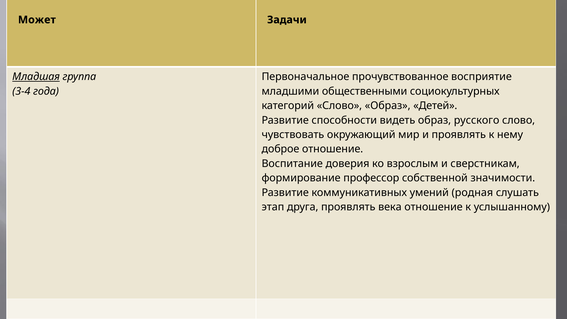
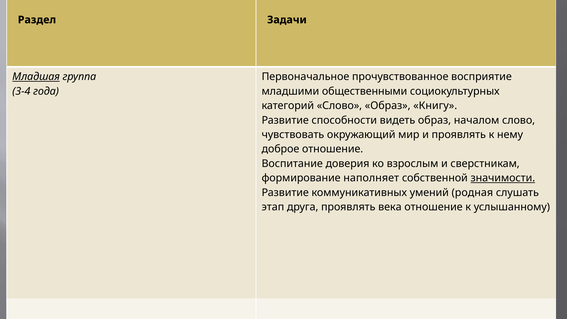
Может: Может -> Раздел
Детей: Детей -> Книгу
русского: русского -> началом
профессор: профессор -> наполняет
значимости underline: none -> present
